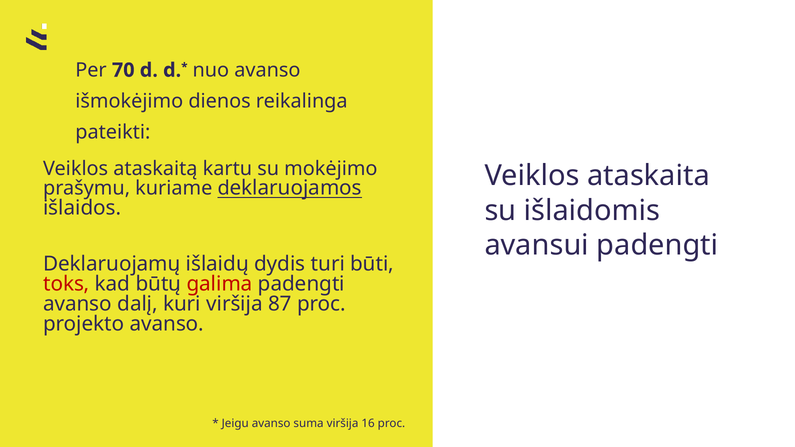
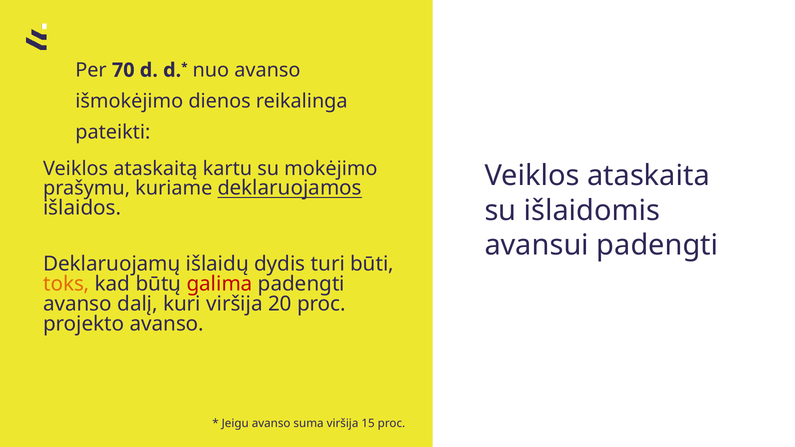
toks colour: red -> orange
87: 87 -> 20
16: 16 -> 15
